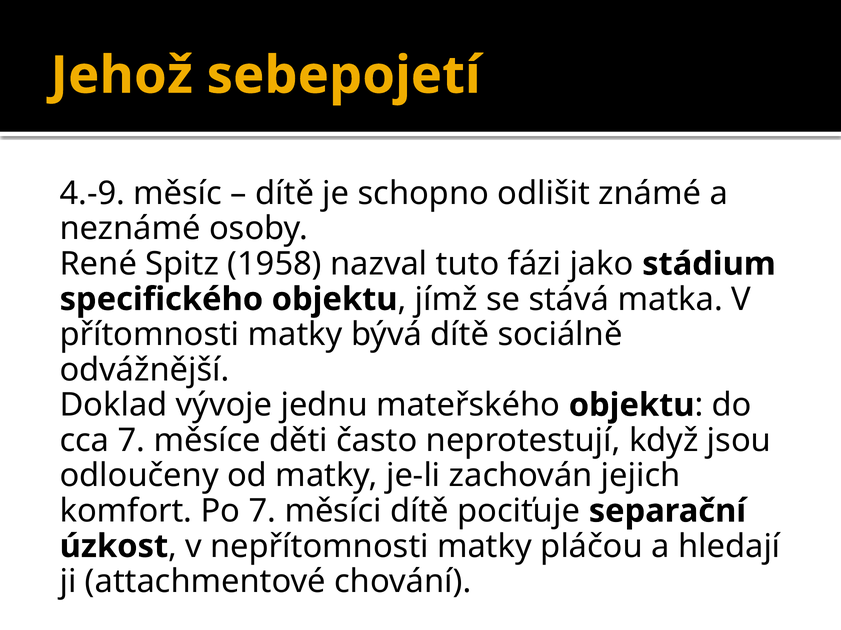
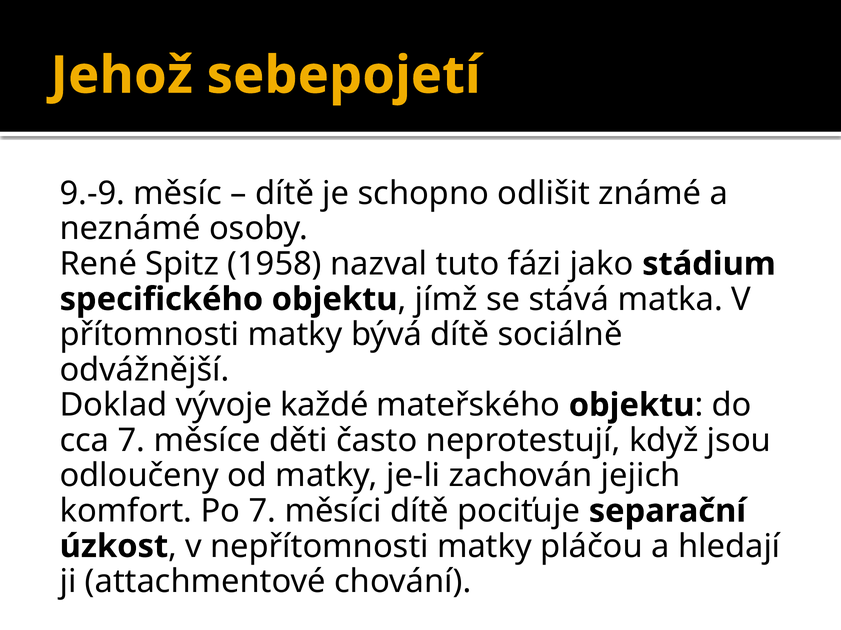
4.-9: 4.-9 -> 9.-9
jednu: jednu -> každé
